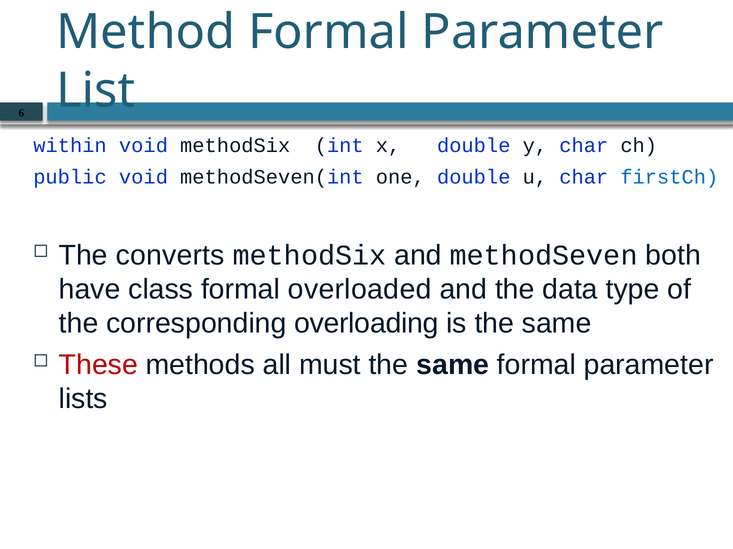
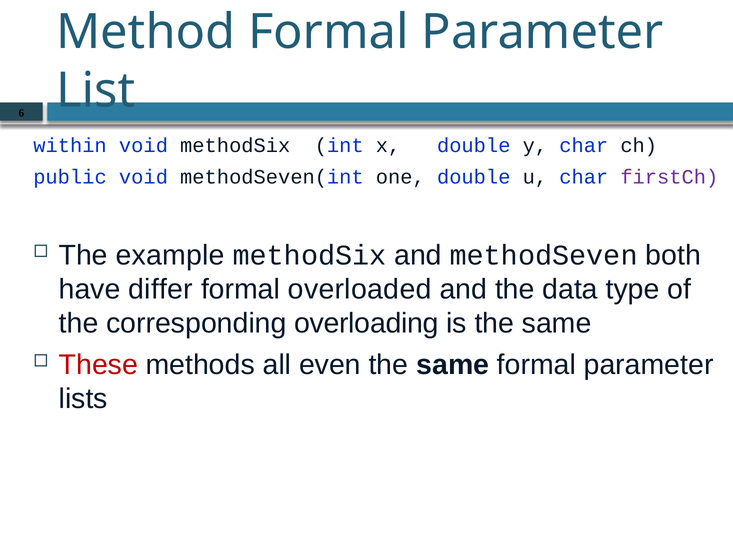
firstCh colour: blue -> purple
converts: converts -> example
class: class -> differ
must: must -> even
